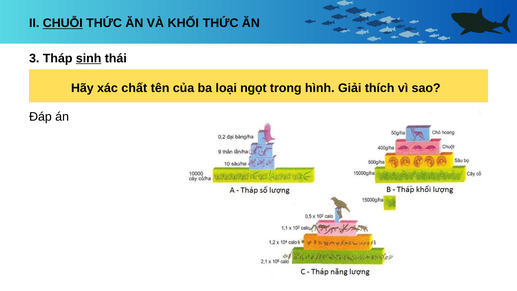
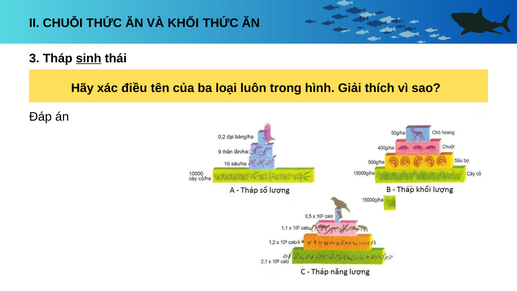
CHUỖI underline: present -> none
chất: chất -> điều
ngọt: ngọt -> luôn
